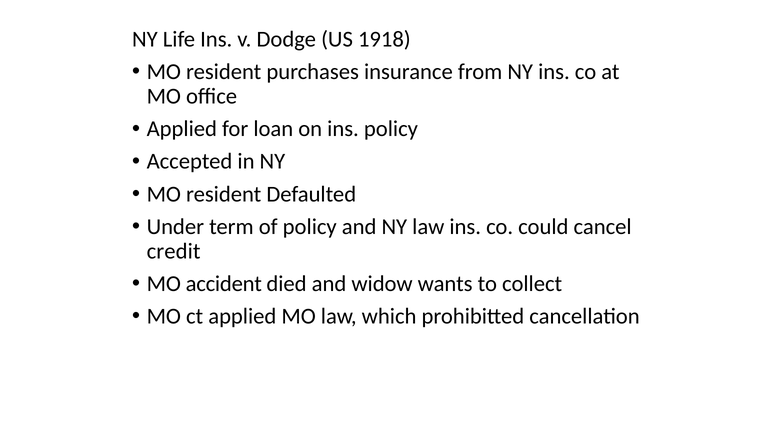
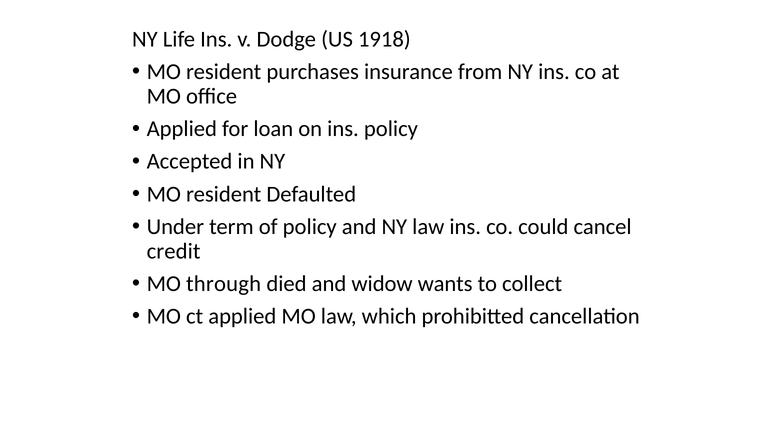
accident: accident -> through
